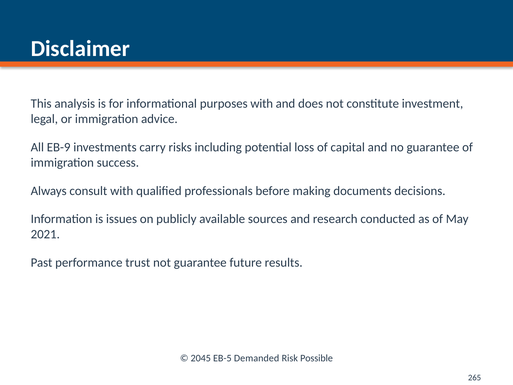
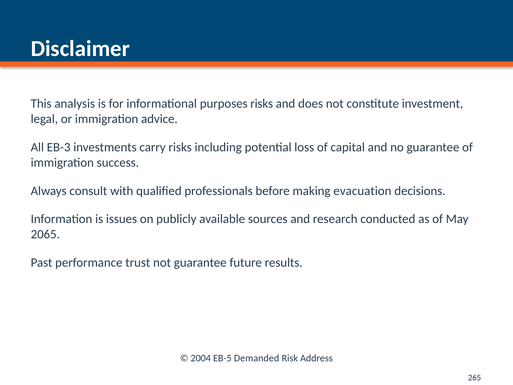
purposes with: with -> risks
EB-9: EB-9 -> EB-3
documents: documents -> evacuation
2021: 2021 -> 2065
2045: 2045 -> 2004
Possible: Possible -> Address
